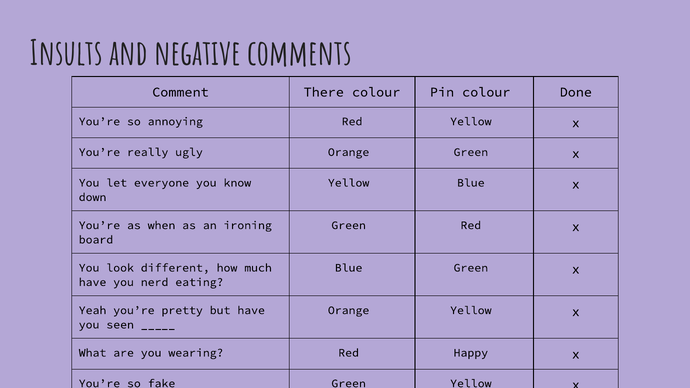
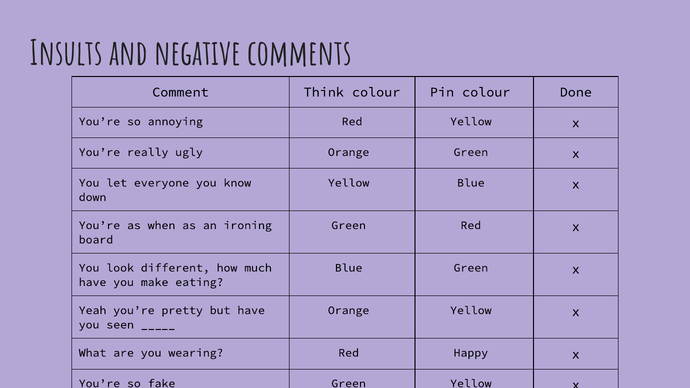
There: There -> Think
nerd: nerd -> make
